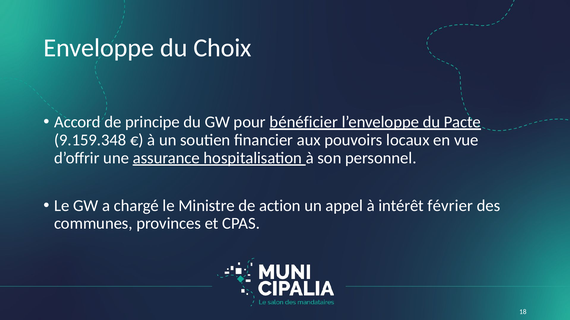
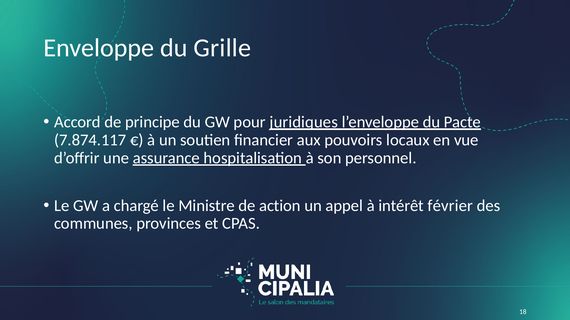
Choix: Choix -> Grille
bénéficier: bénéficier -> juridiques
9.159.348: 9.159.348 -> 7.874.117
